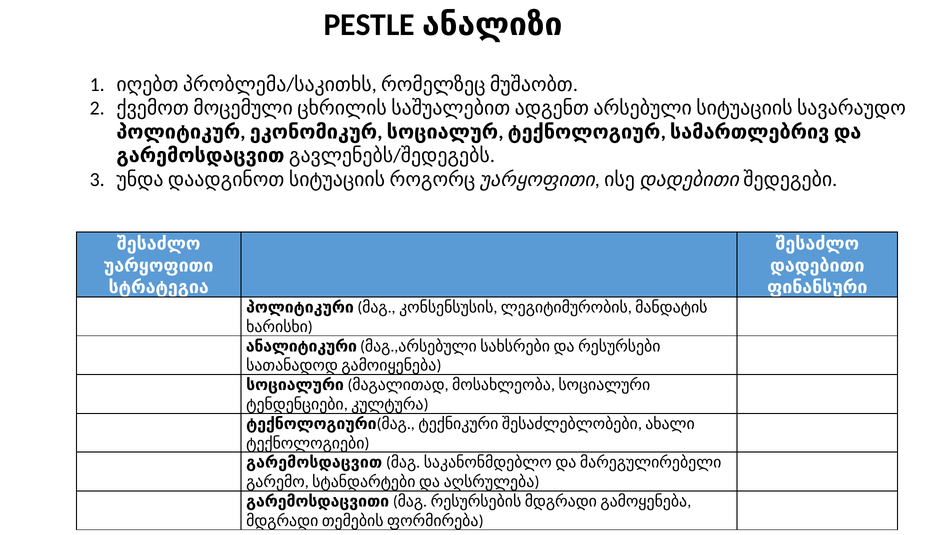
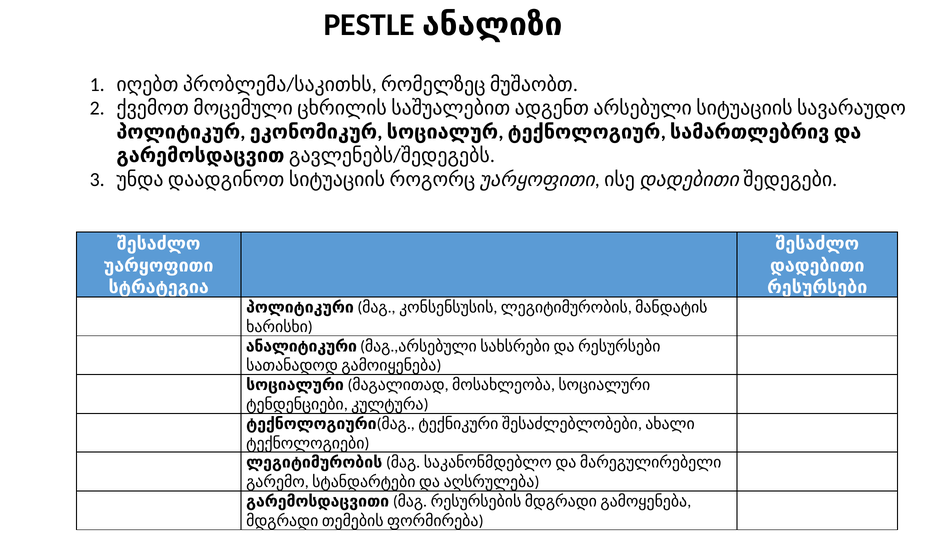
ფინანსური: ფინანსური -> რესურსები
გარემოსდაცვით at (314, 463): გარემოსდაცვით -> ლეგიტიმურობის
